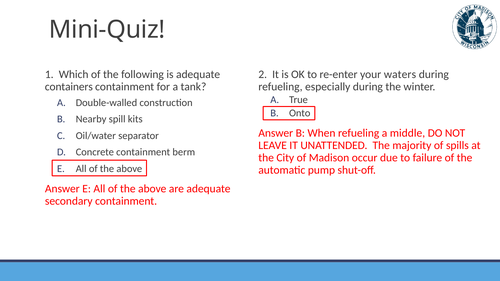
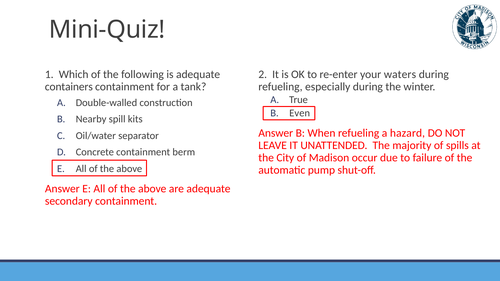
Onto: Onto -> Even
middle: middle -> hazard
